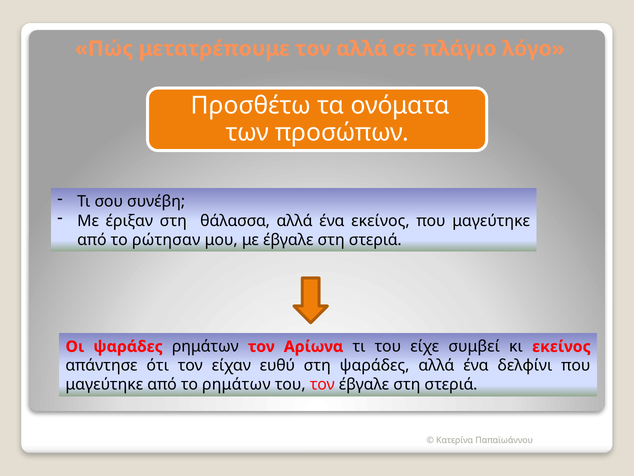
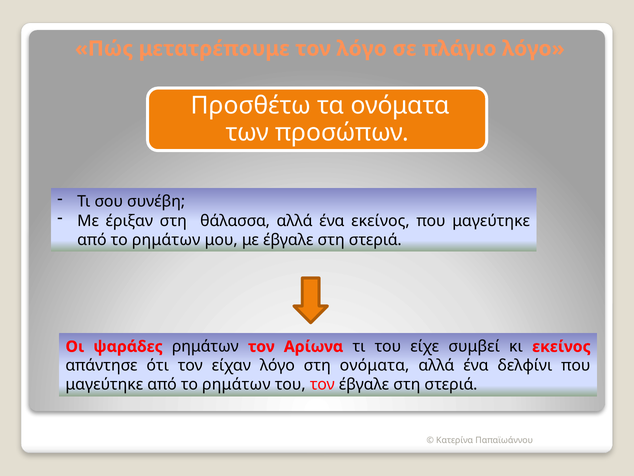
τον αλλά: αλλά -> λόγο
ρώτησαν at (166, 240): ρώτησαν -> ρημάτων
είχαν ευθύ: ευθύ -> λόγο
στη ψαράδες: ψαράδες -> ονόματα
